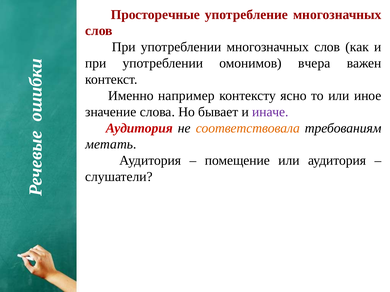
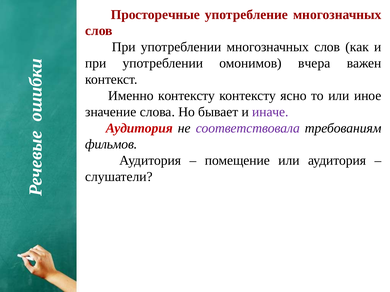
Именно например: например -> контексту
соответствовала colour: orange -> purple
метать: метать -> фильмов
